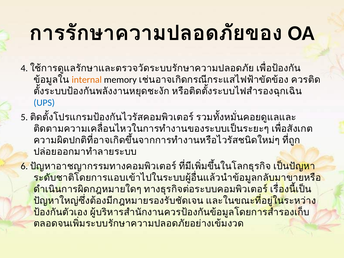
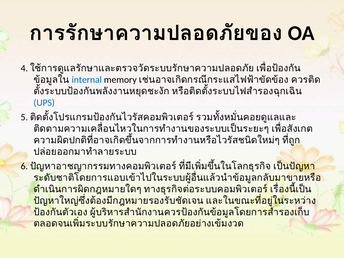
internal colour: orange -> blue
